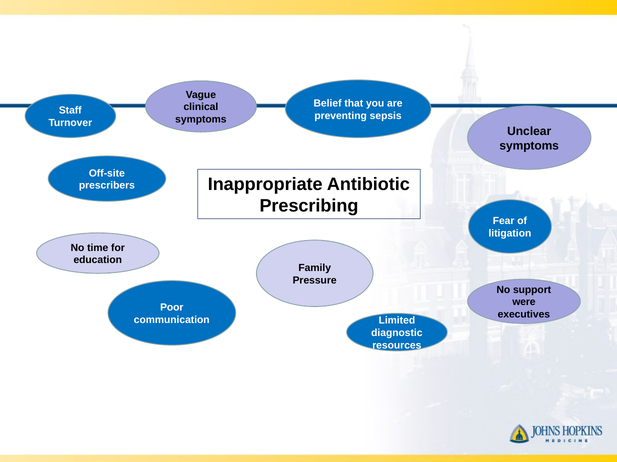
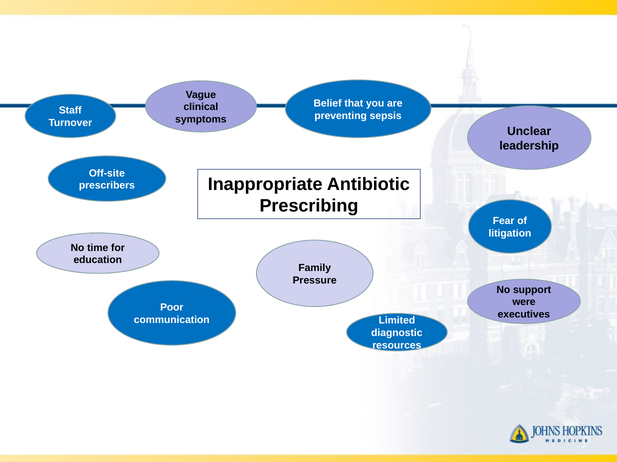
symptoms at (529, 146): symptoms -> leadership
